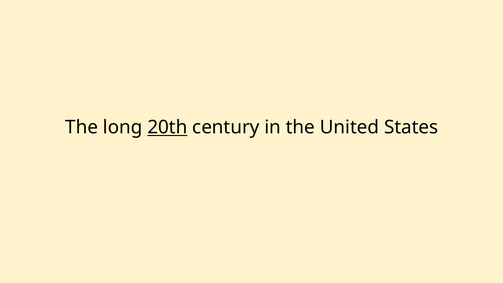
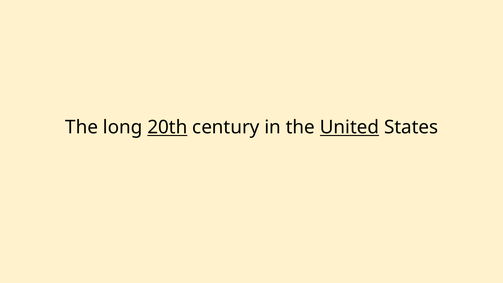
United underline: none -> present
